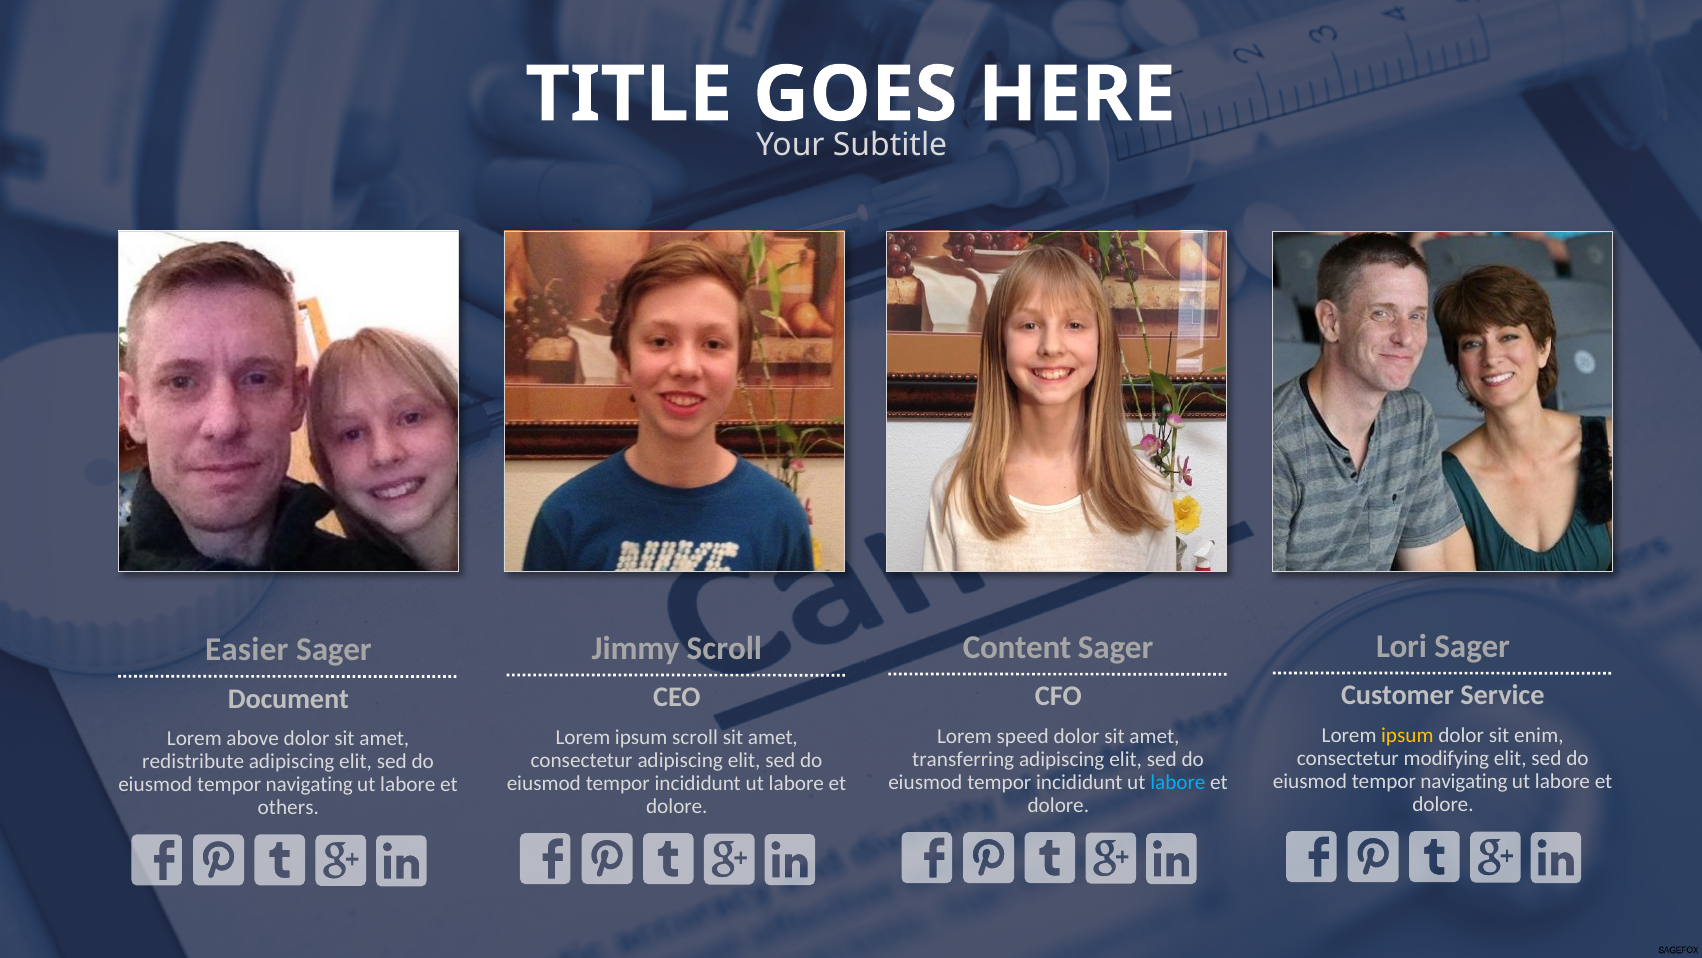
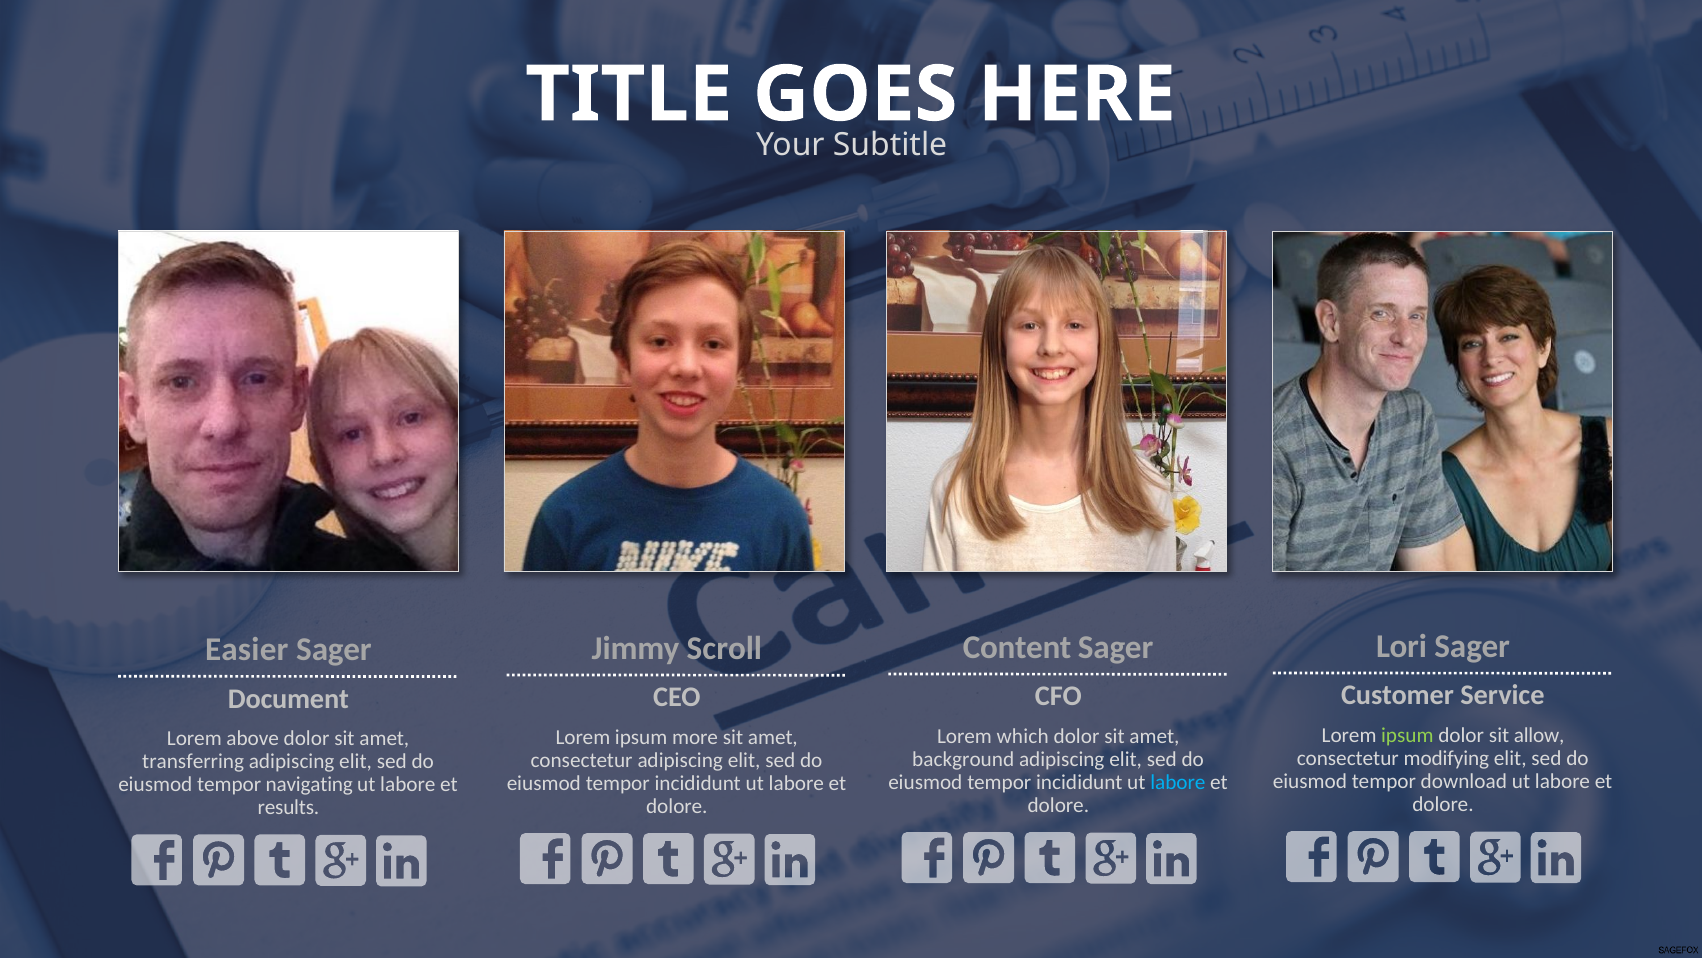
ipsum at (1407, 735) colour: yellow -> light green
enim: enim -> allow
speed: speed -> which
ipsum scroll: scroll -> more
transferring: transferring -> background
redistribute: redistribute -> transferring
navigating at (1464, 781): navigating -> download
others: others -> results
